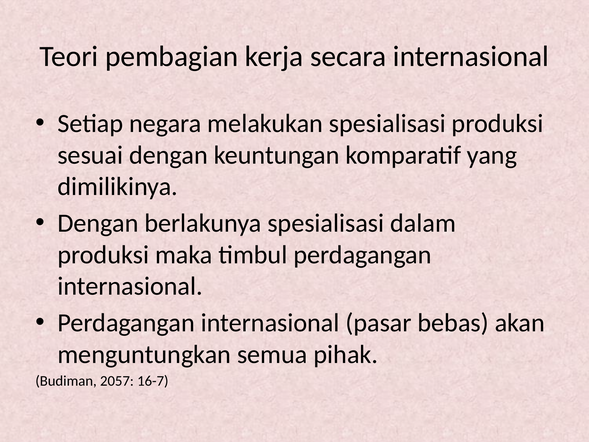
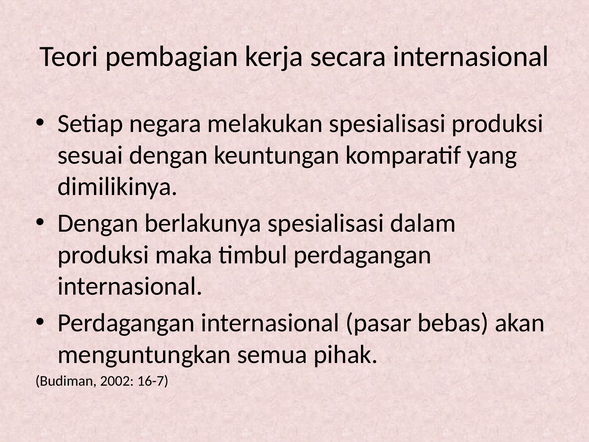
2057: 2057 -> 2002
